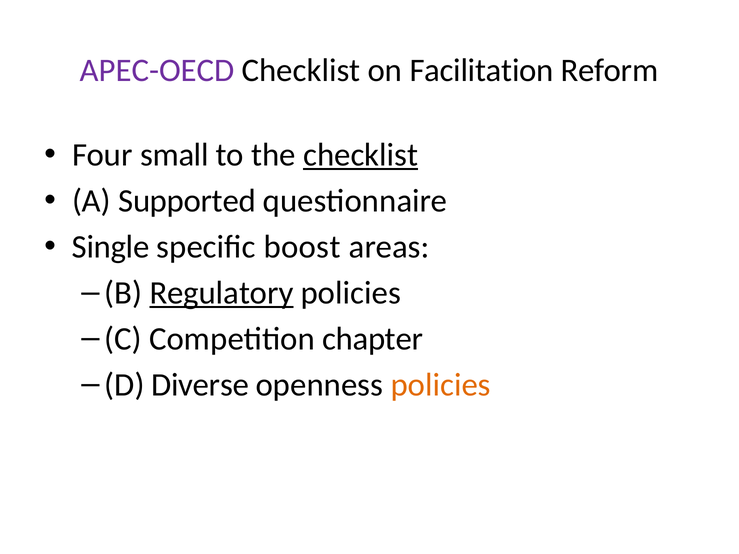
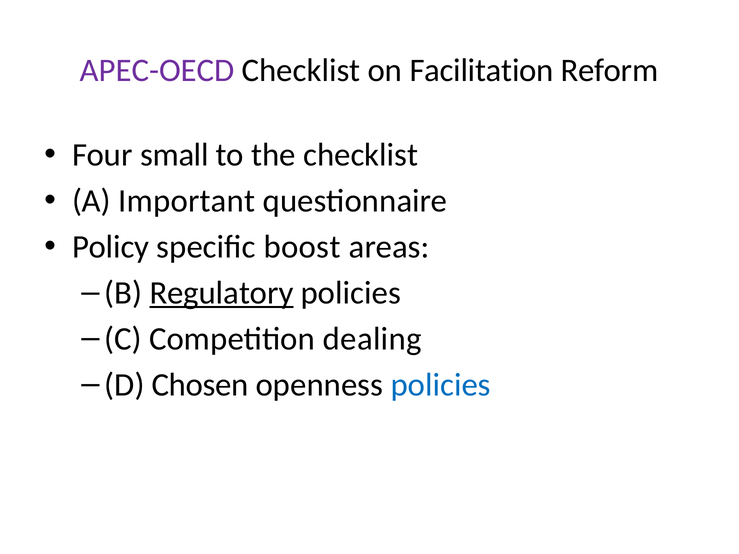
checklist at (361, 155) underline: present -> none
Supported: Supported -> Important
Single: Single -> Policy
chapter: chapter -> dealing
Diverse: Diverse -> Chosen
policies at (441, 385) colour: orange -> blue
